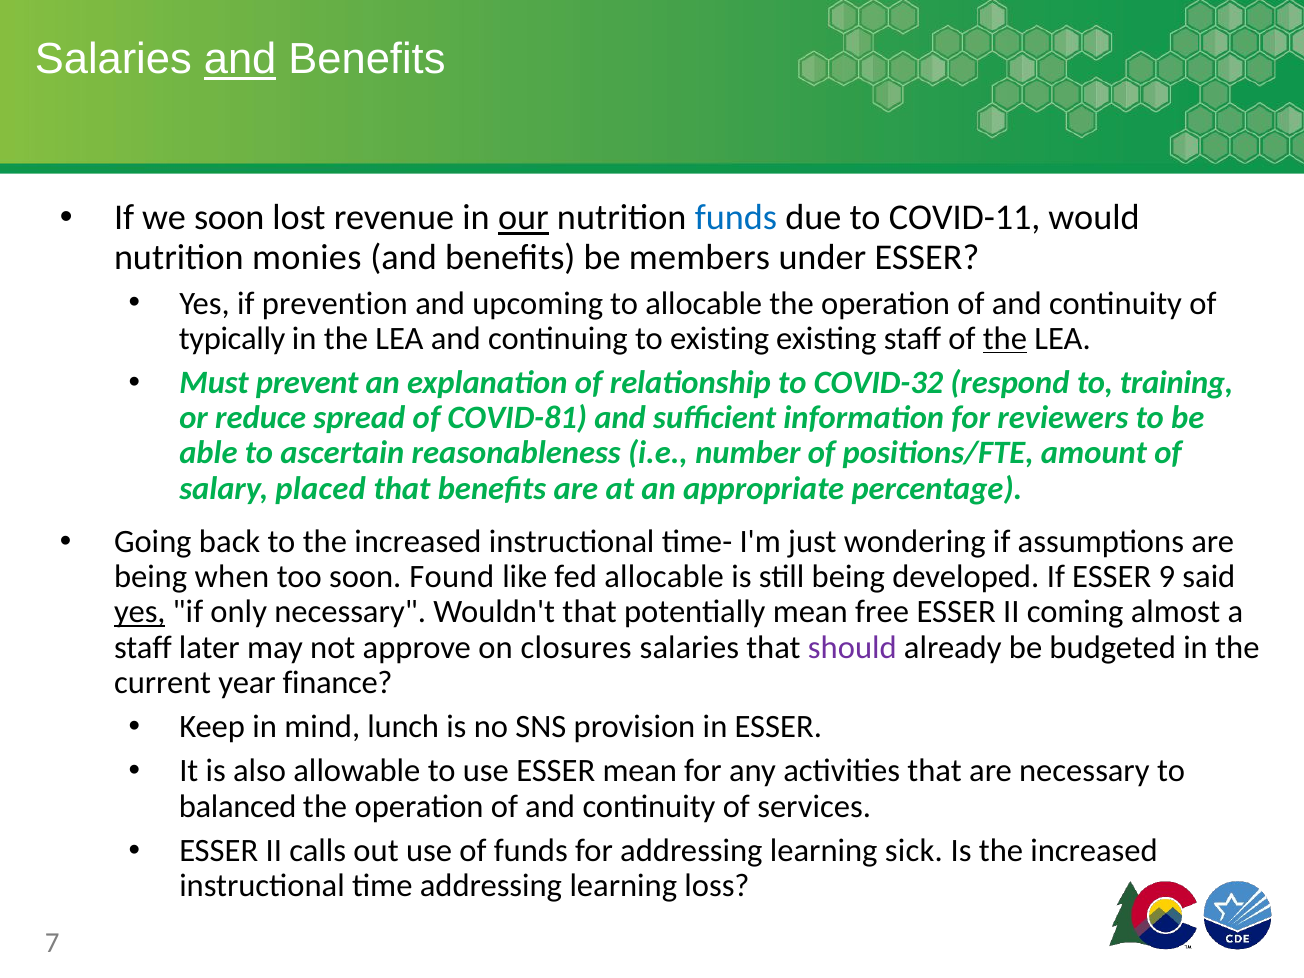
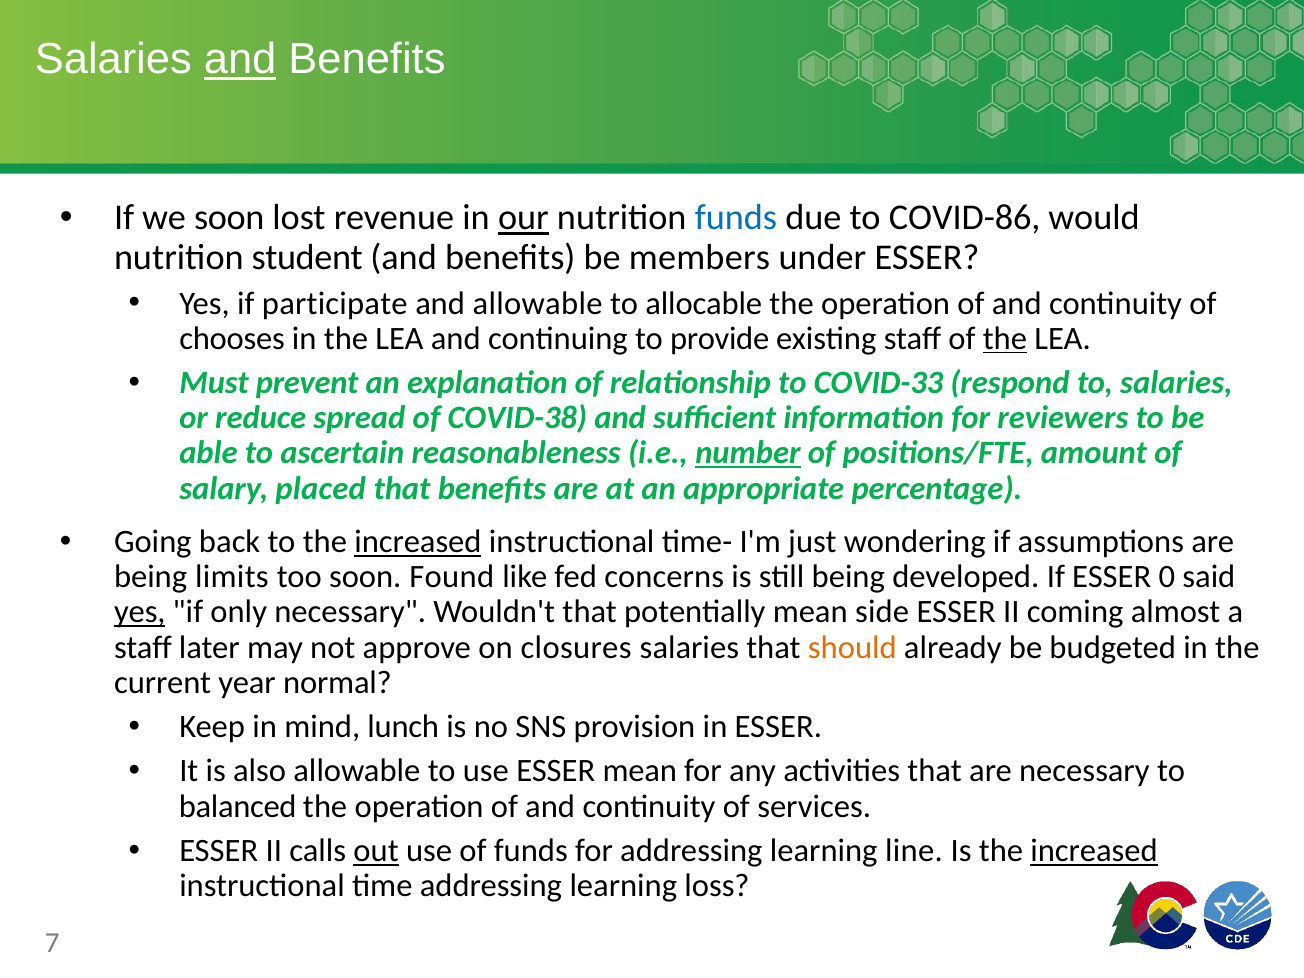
COVID-11: COVID-11 -> COVID-86
monies: monies -> student
prevention: prevention -> participate
and upcoming: upcoming -> allowable
typically: typically -> chooses
to existing: existing -> provide
COVID-32: COVID-32 -> COVID-33
to training: training -> salaries
COVID-81: COVID-81 -> COVID-38
number underline: none -> present
increased at (418, 542) underline: none -> present
when: when -> limits
fed allocable: allocable -> concerns
9: 9 -> 0
free: free -> side
should colour: purple -> orange
finance: finance -> normal
out underline: none -> present
sick: sick -> line
increased at (1094, 851) underline: none -> present
